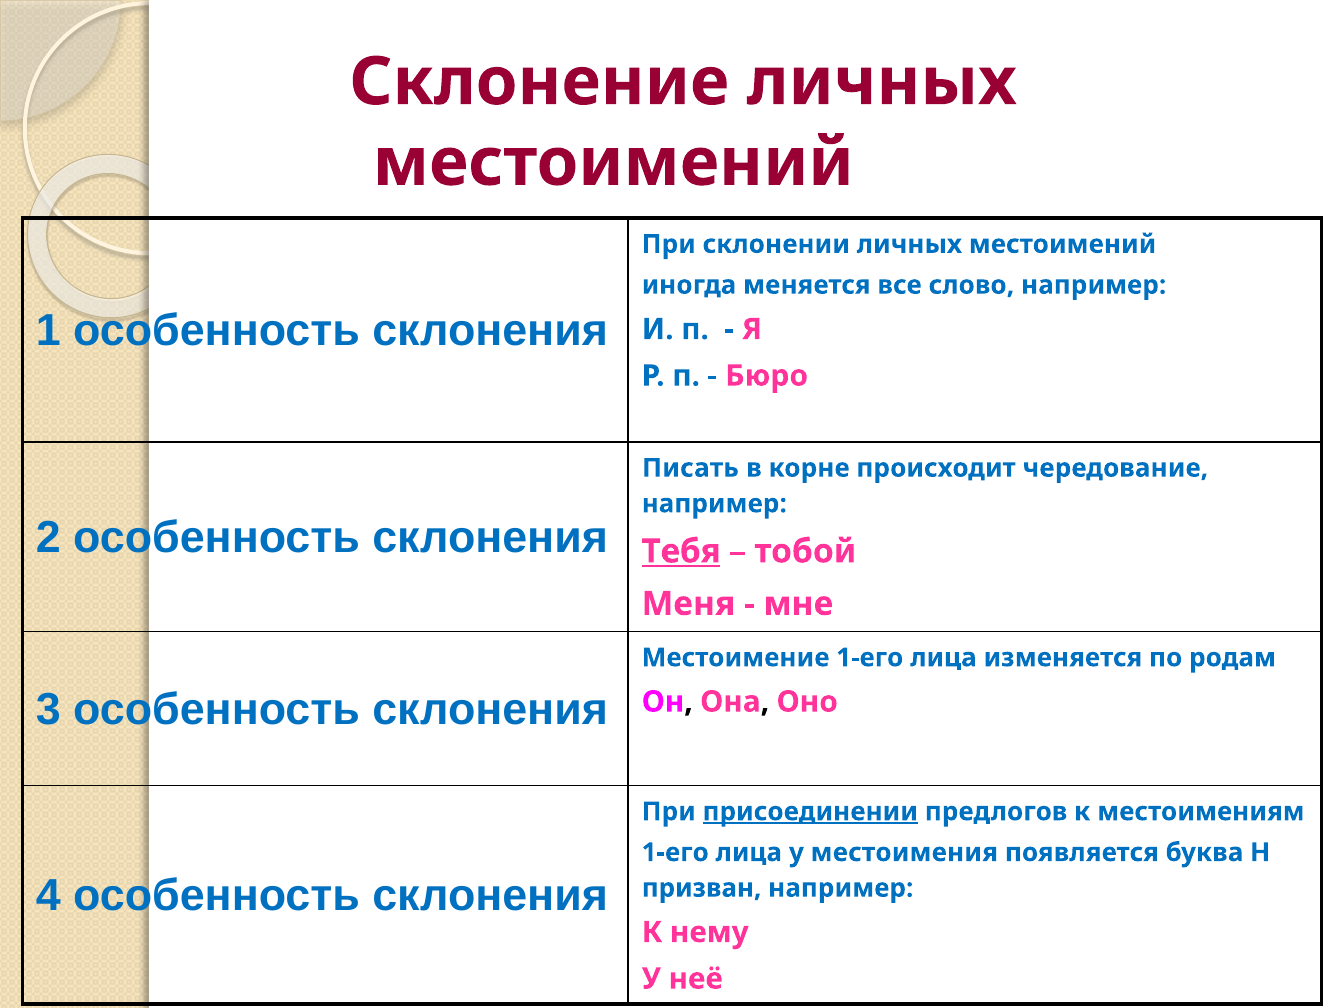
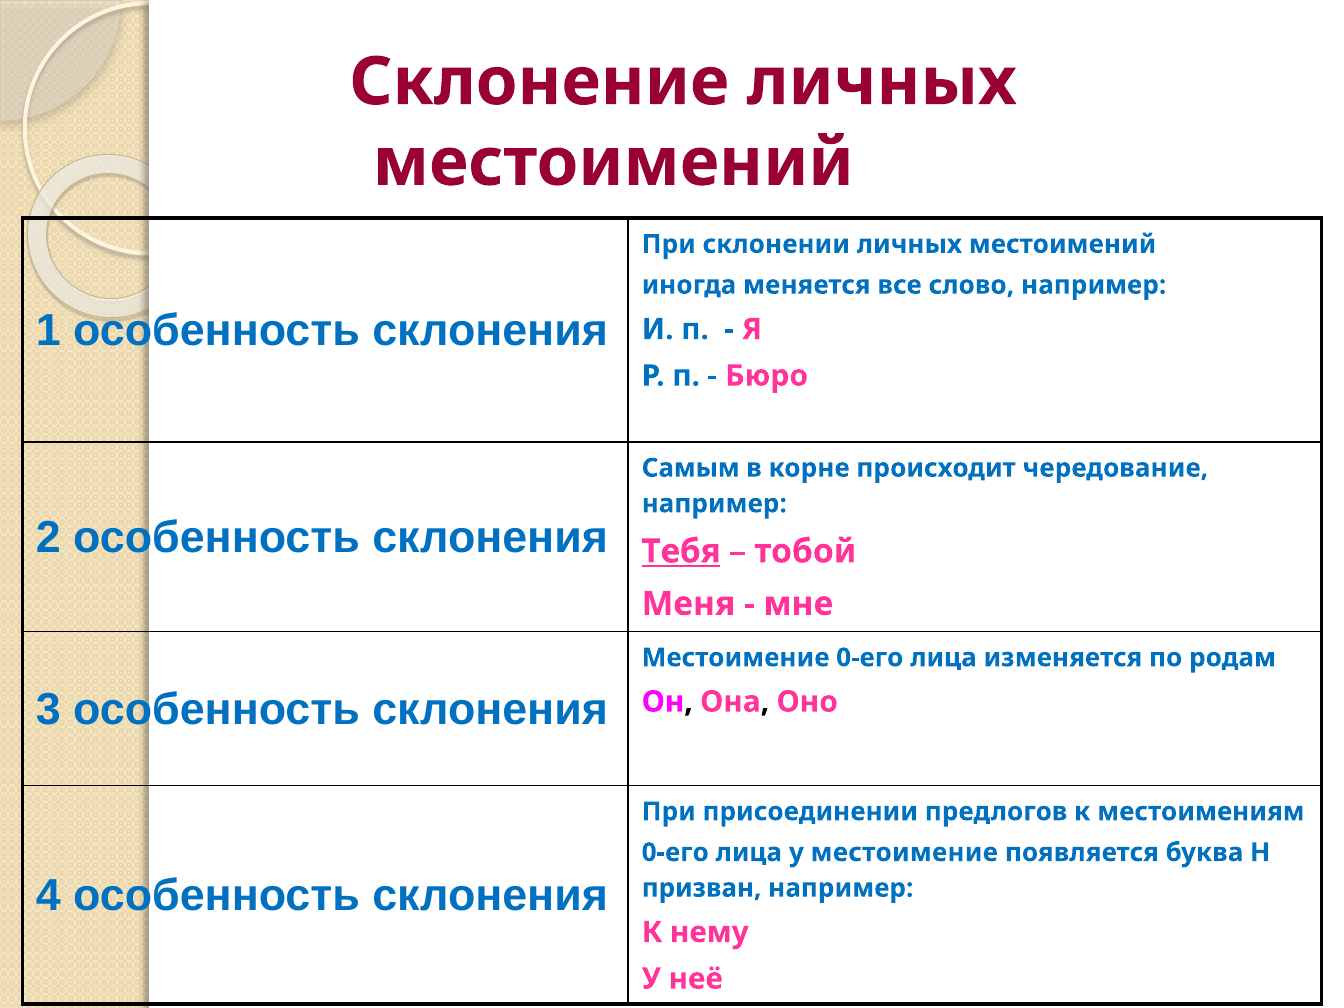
Писать: Писать -> Самым
Местоимение 1-его: 1-его -> 0-его
присоединении underline: present -> none
1-его at (675, 852): 1-его -> 0-его
у местоимения: местоимения -> местоимение
